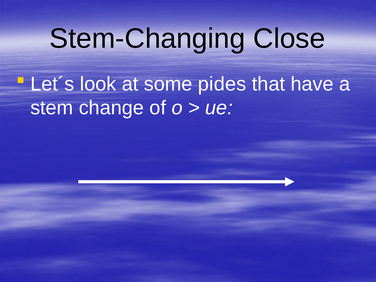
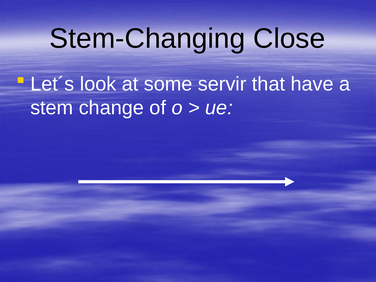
pides: pides -> servir
